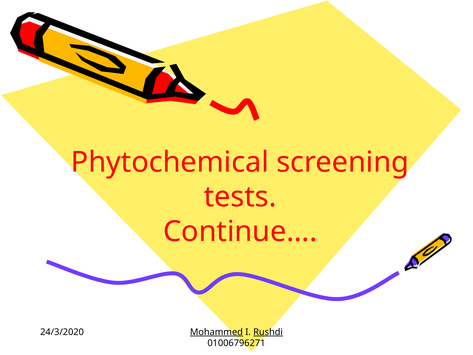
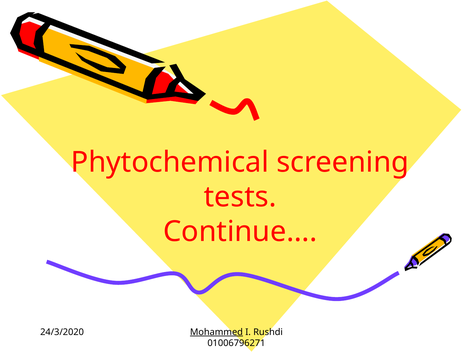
Rushdi underline: present -> none
